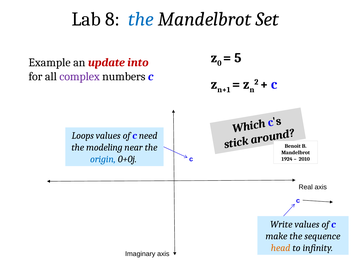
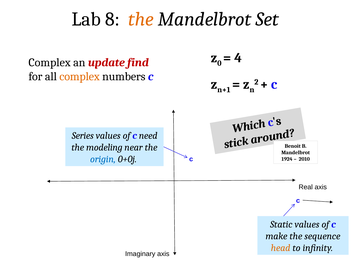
the at (141, 19) colour: blue -> orange
5: 5 -> 4
Example at (50, 63): Example -> Complex
into: into -> find
complex at (80, 77) colour: purple -> orange
Loops: Loops -> Series
Write: Write -> Static
